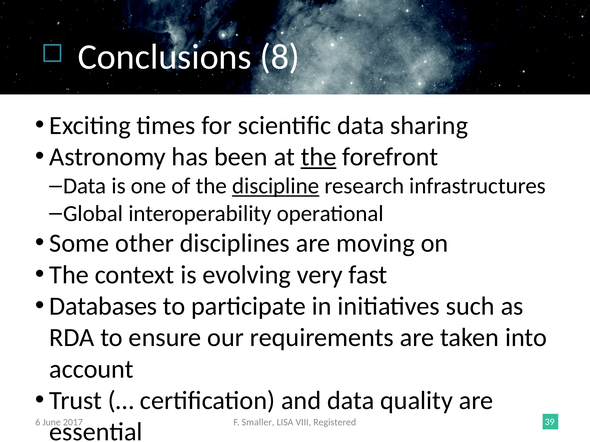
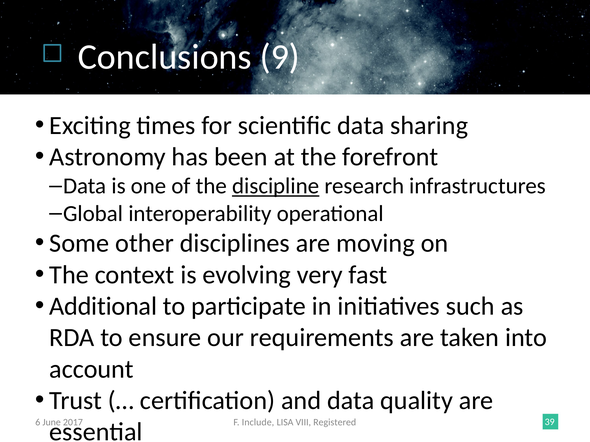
8: 8 -> 9
the at (319, 157) underline: present -> none
Databases: Databases -> Additional
Smaller: Smaller -> Include
